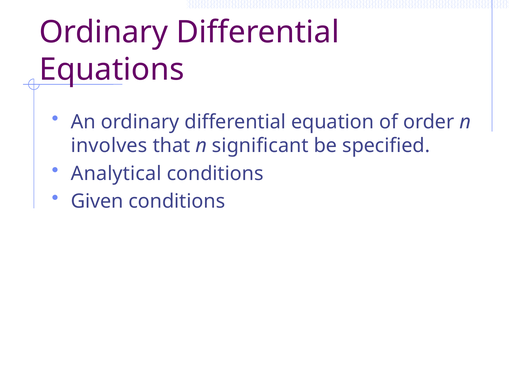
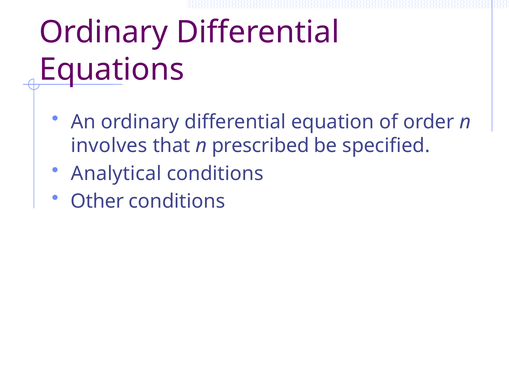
significant: significant -> prescribed
Given: Given -> Other
